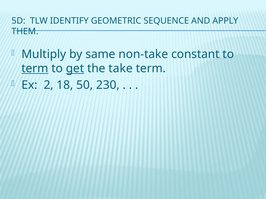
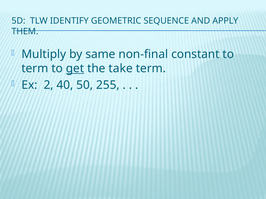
non-take: non-take -> non-final
term at (35, 69) underline: present -> none
18: 18 -> 40
230: 230 -> 255
